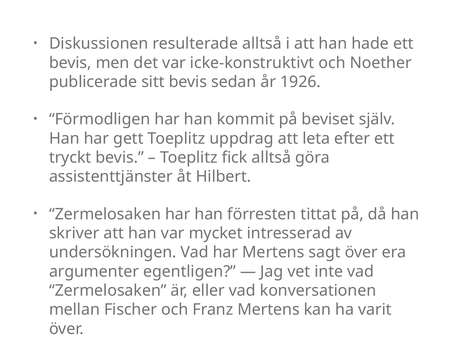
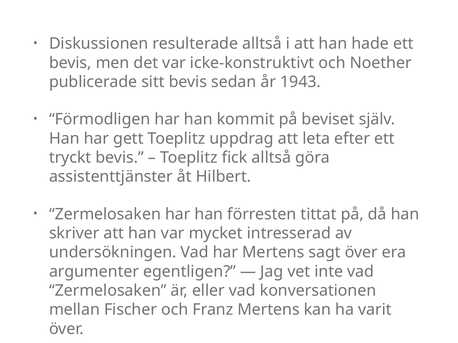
1926: 1926 -> 1943
